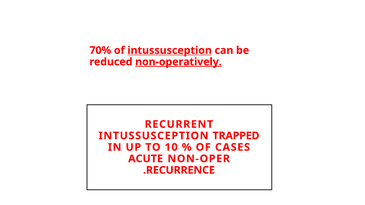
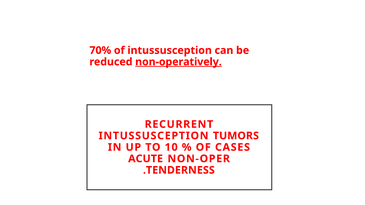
intussusception at (170, 50) underline: present -> none
TRAPPED: TRAPPED -> TUMORS
RECURRENCE: RECURRENCE -> TENDERNESS
